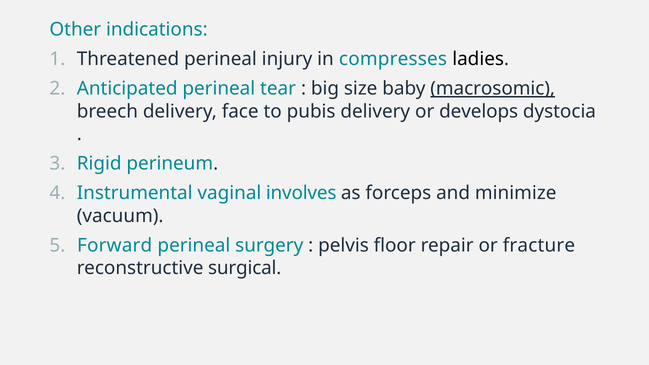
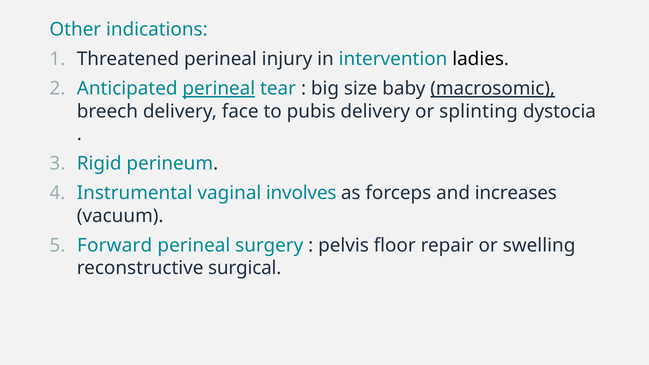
compresses: compresses -> intervention
perineal at (219, 89) underline: none -> present
develops: develops -> splinting
minimize: minimize -> increases
fracture: fracture -> swelling
